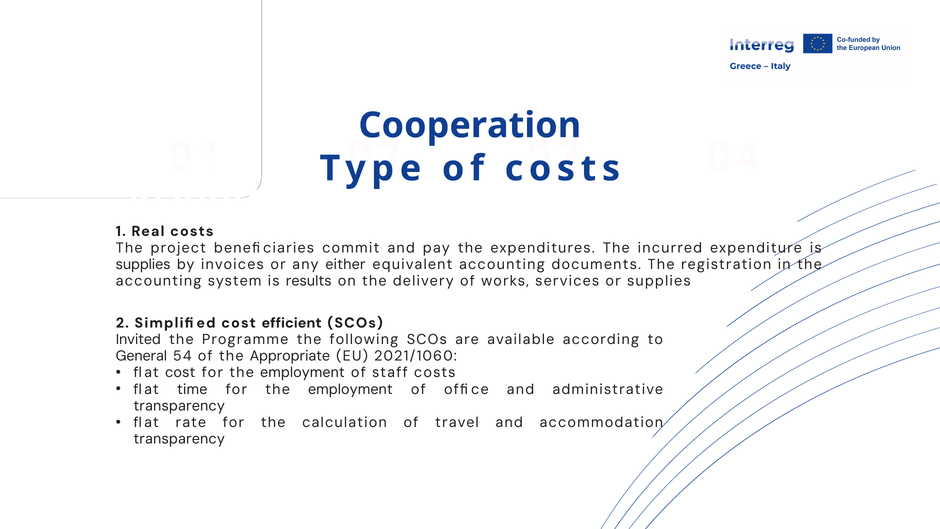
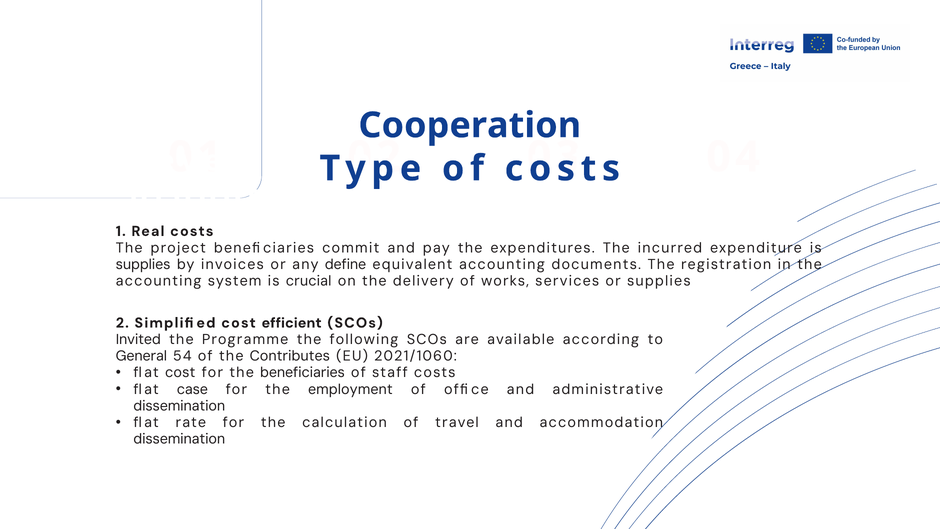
either: either -> define
results: results -> crucial
Appropriate: Appropriate -> Contributes
employment at (302, 373): employment -> beneficiaries
time: time -> case
transparency at (179, 406): transparency -> dissemination
transparency at (179, 439): transparency -> dissemination
